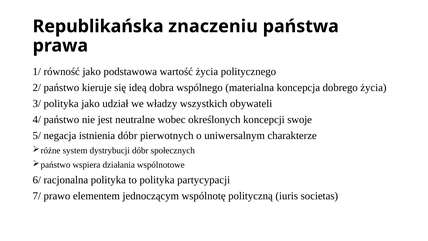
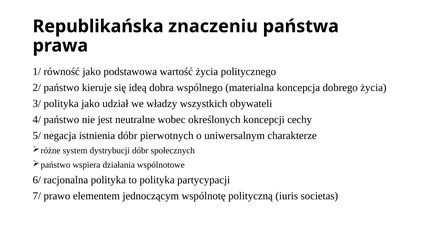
swoje: swoje -> cechy
